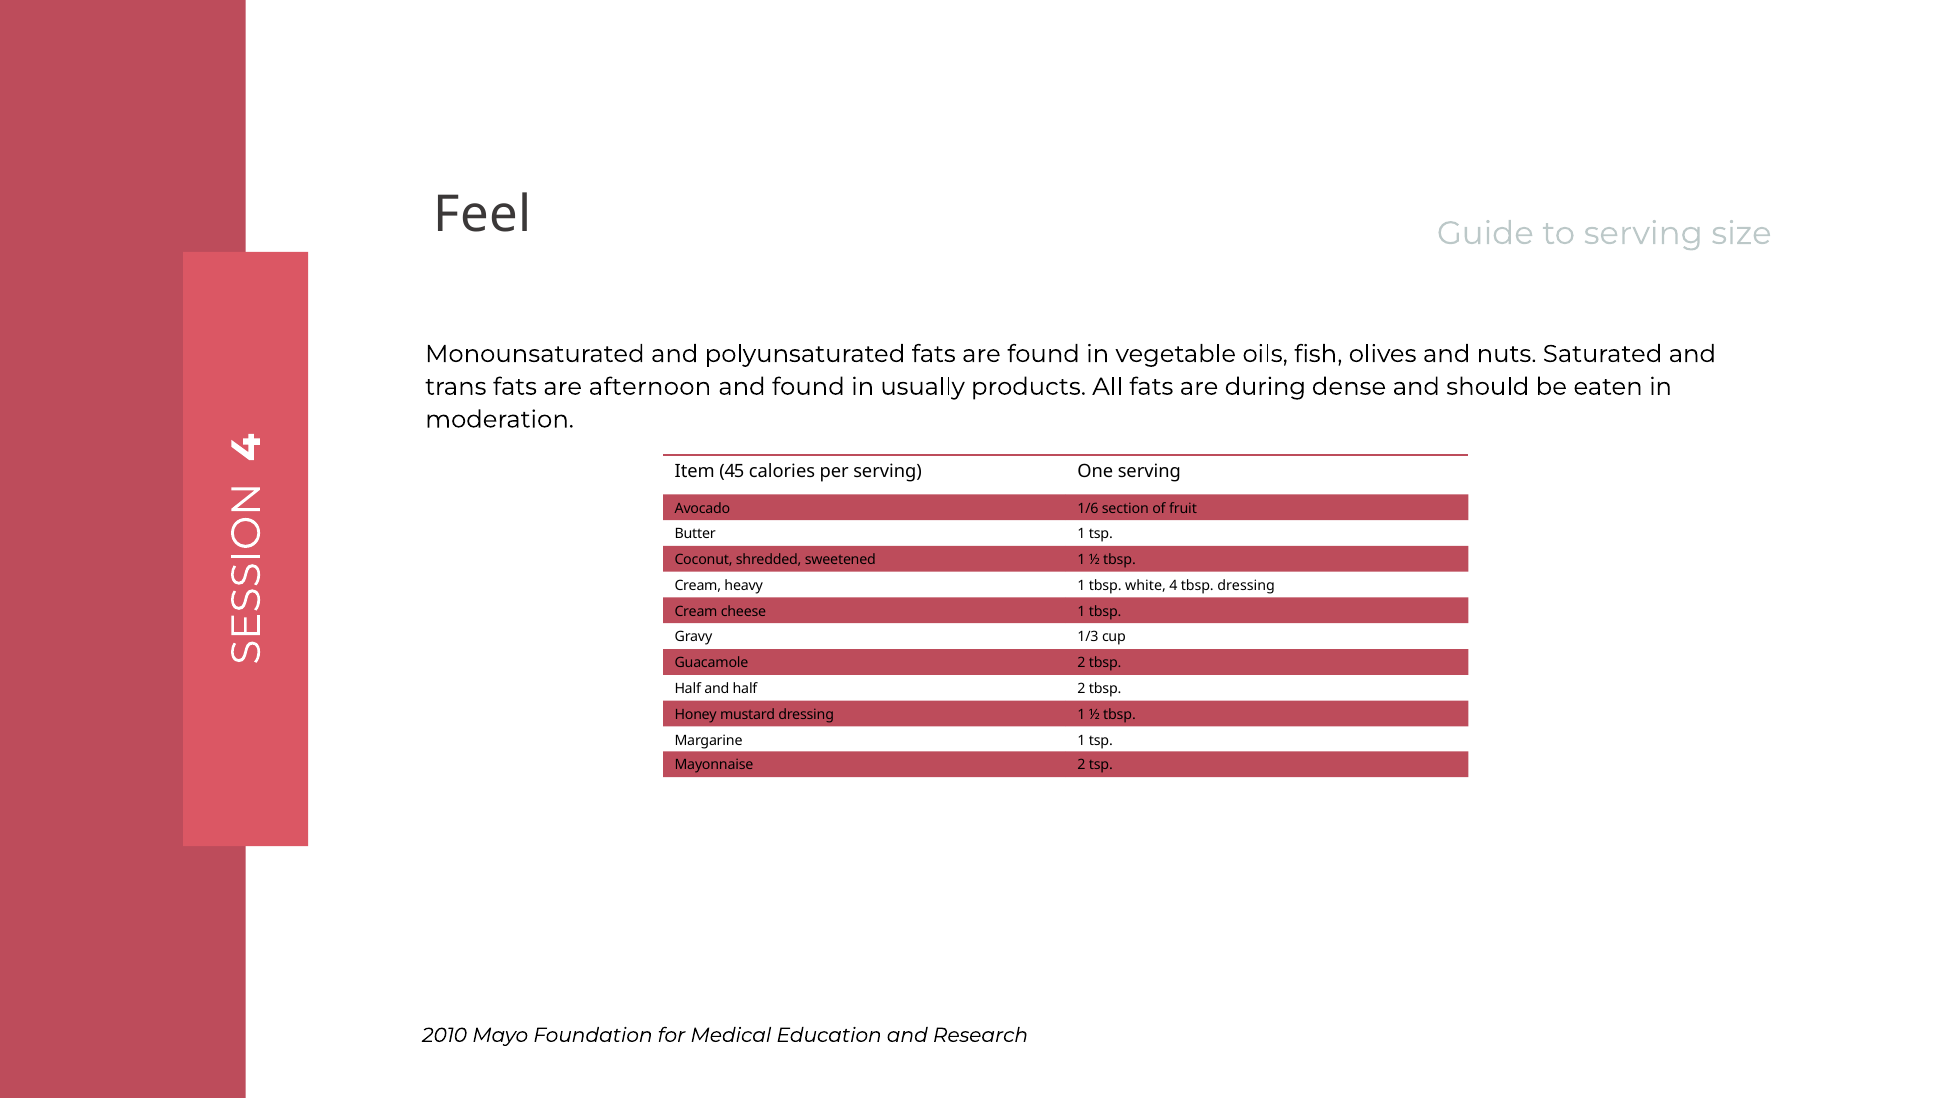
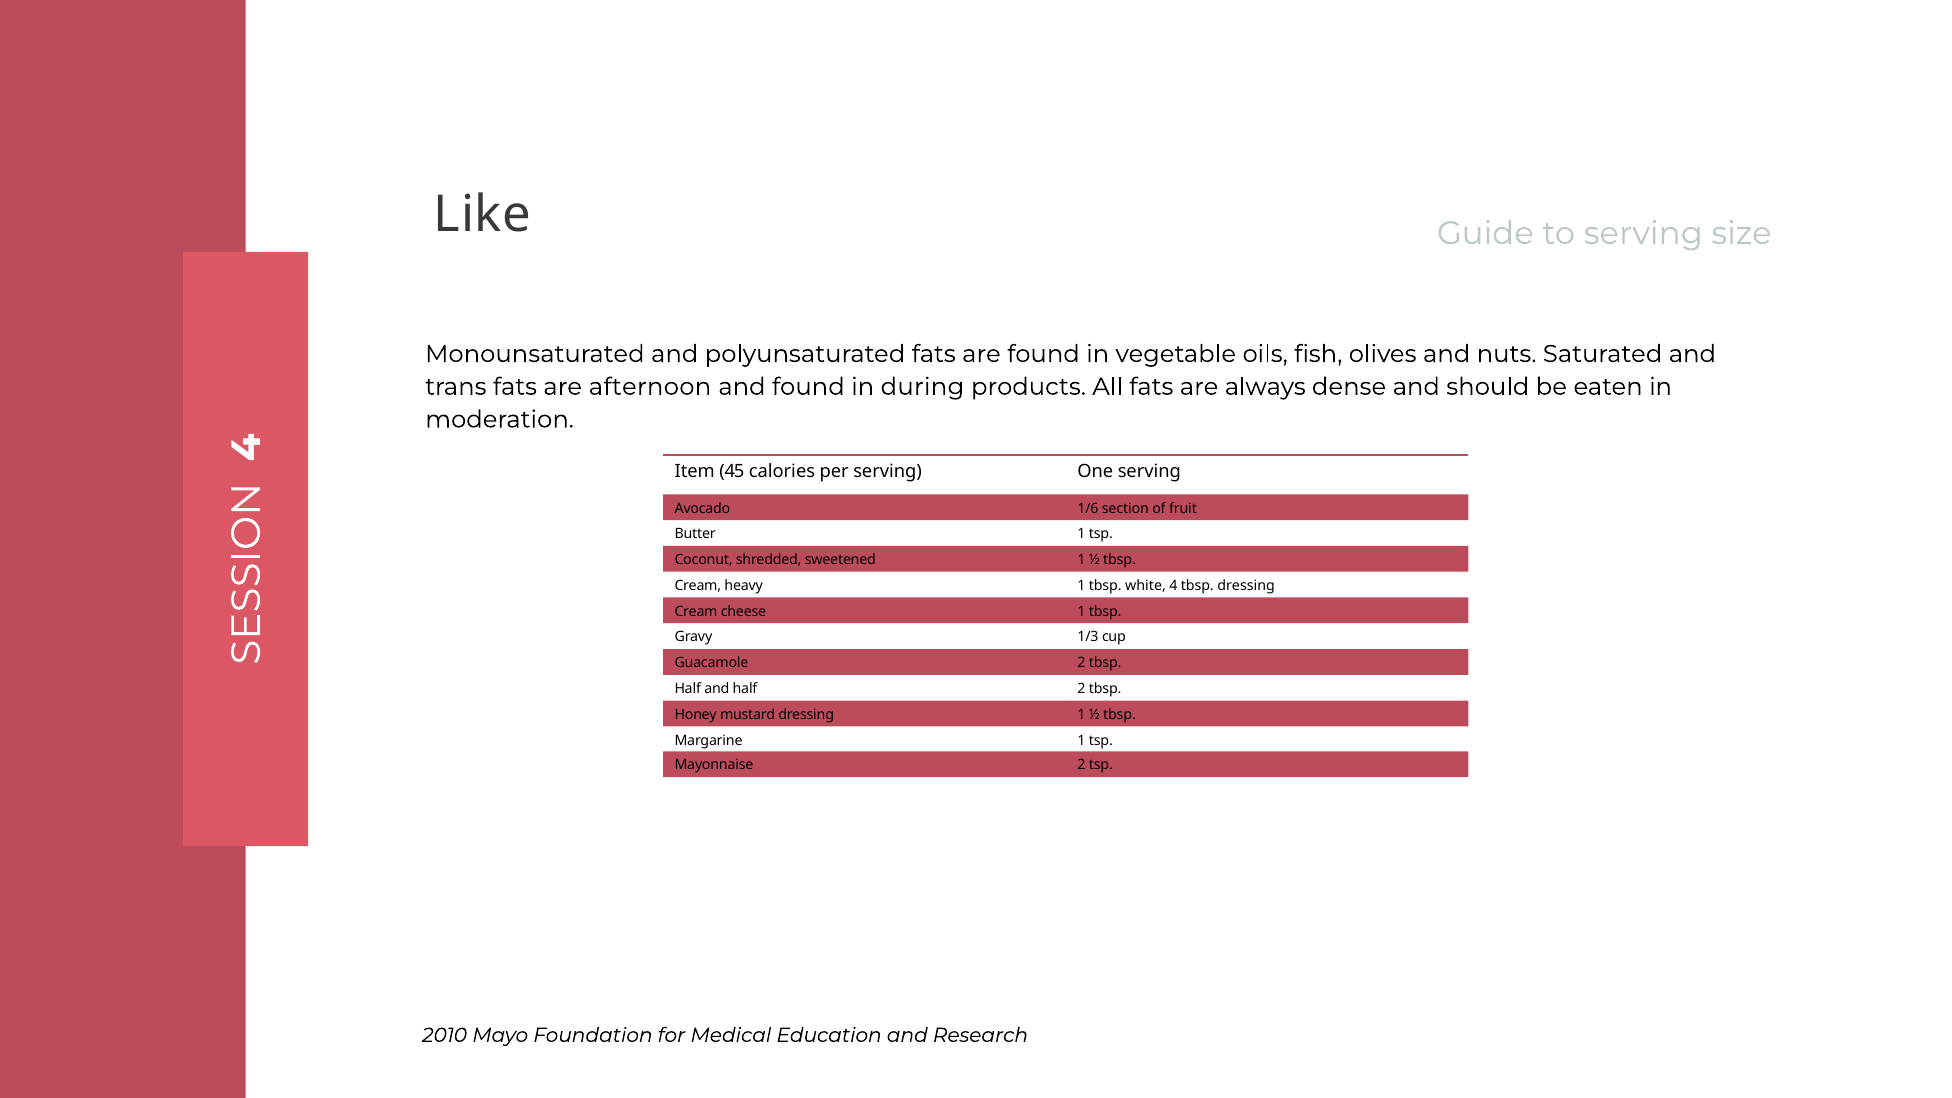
Feel: Feel -> Like
usually: usually -> during
during: during -> always
